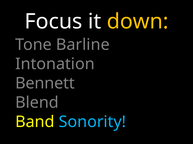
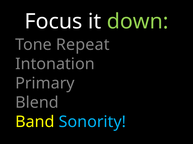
down colour: yellow -> light green
Barline: Barline -> Repeat
Bennett: Bennett -> Primary
